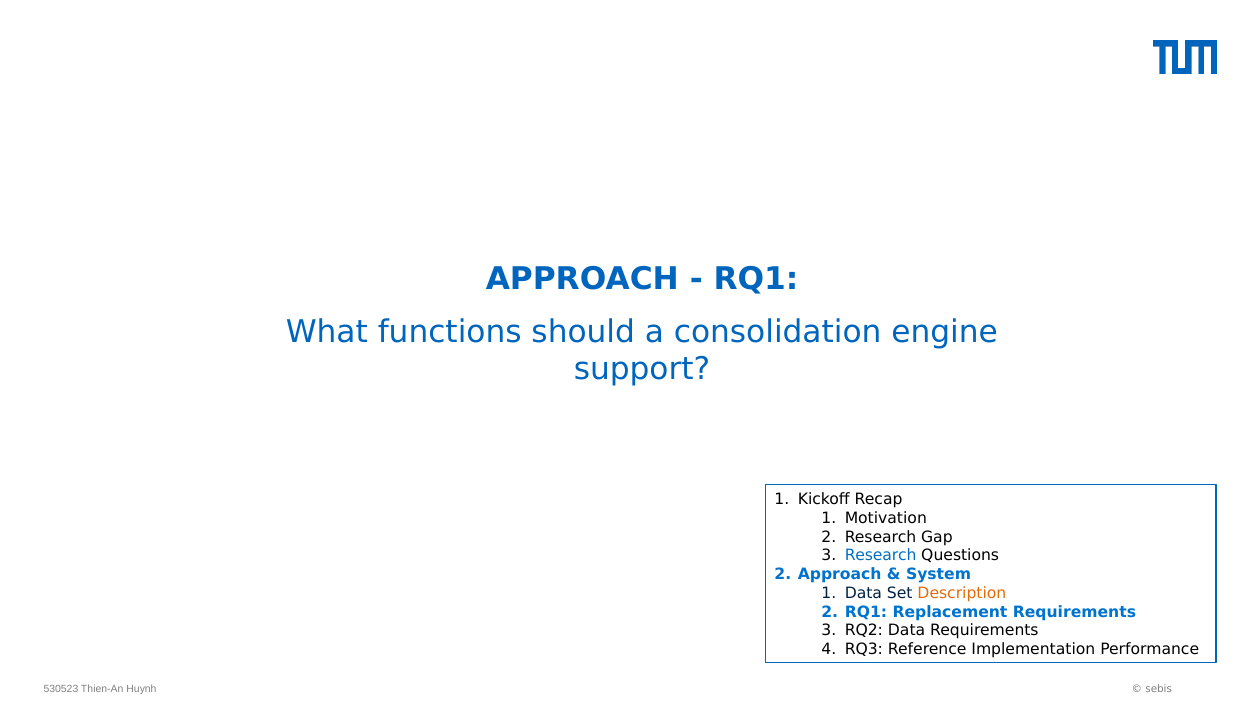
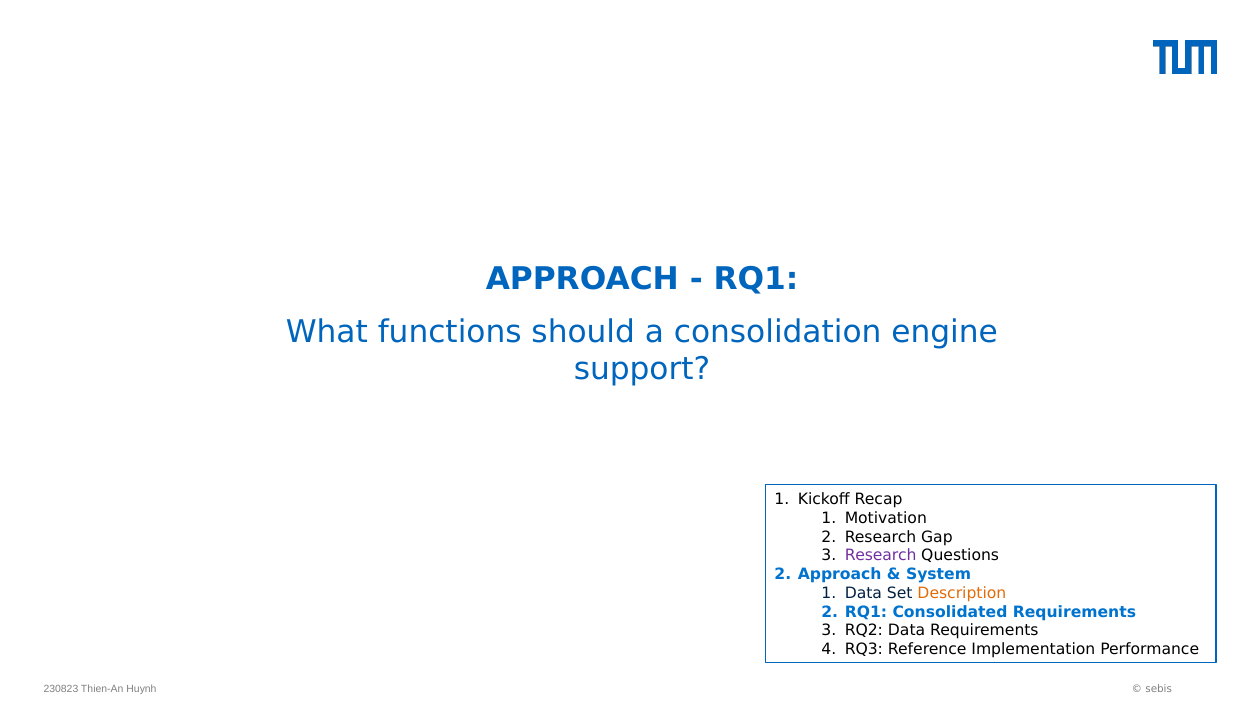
Research at (881, 556) colour: blue -> purple
Replacement: Replacement -> Consolidated
530523: 530523 -> 230823
